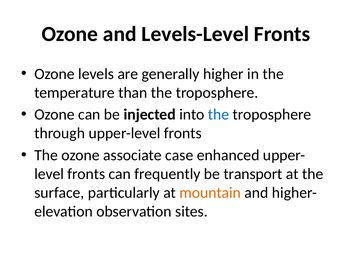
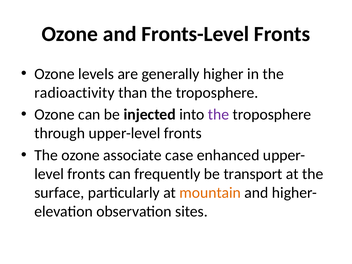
Levels-Level: Levels-Level -> Fronts-Level
temperature: temperature -> radioactivity
the at (218, 115) colour: blue -> purple
